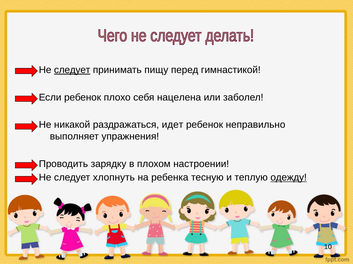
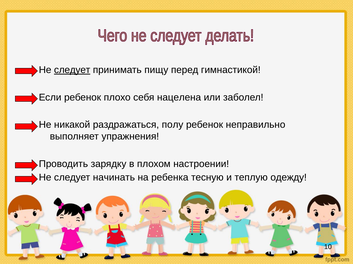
идет: идет -> полу
хлопнуть: хлопнуть -> начинать
одежду underline: present -> none
